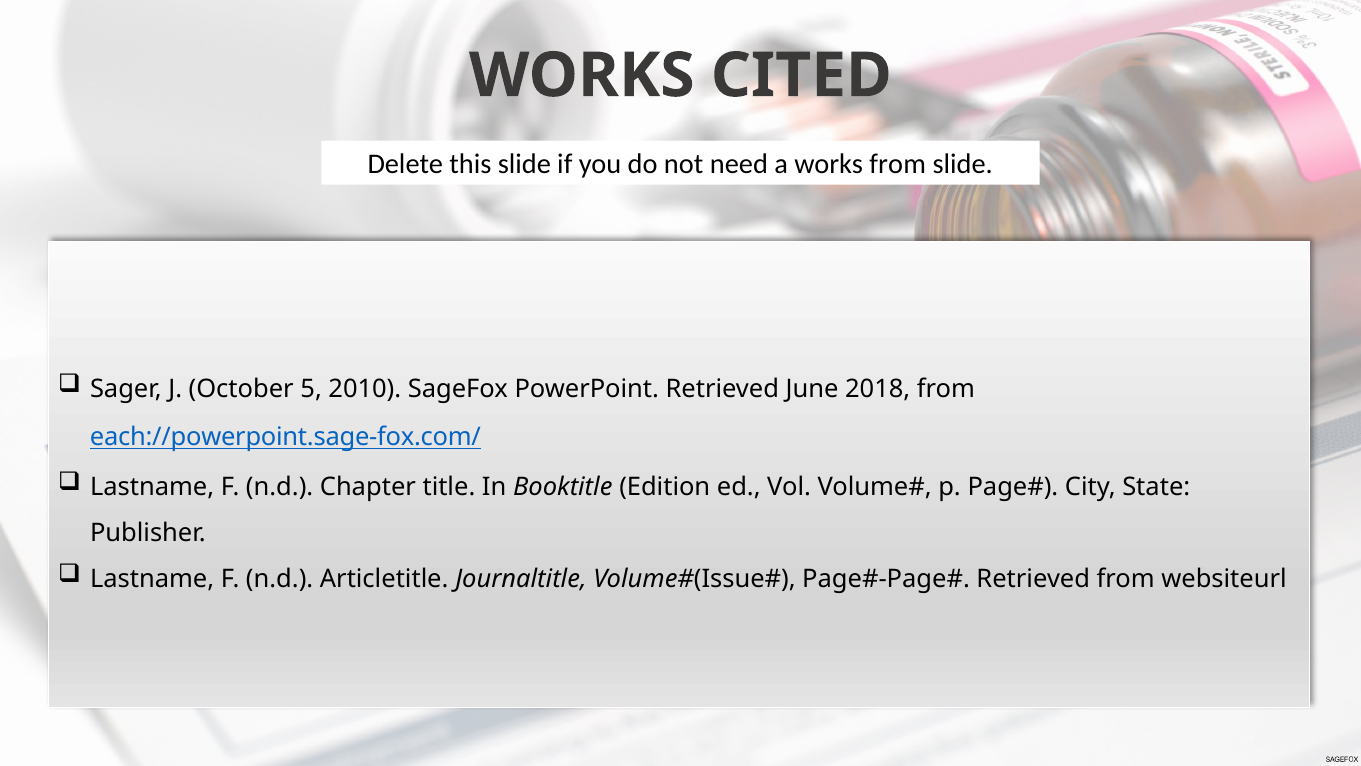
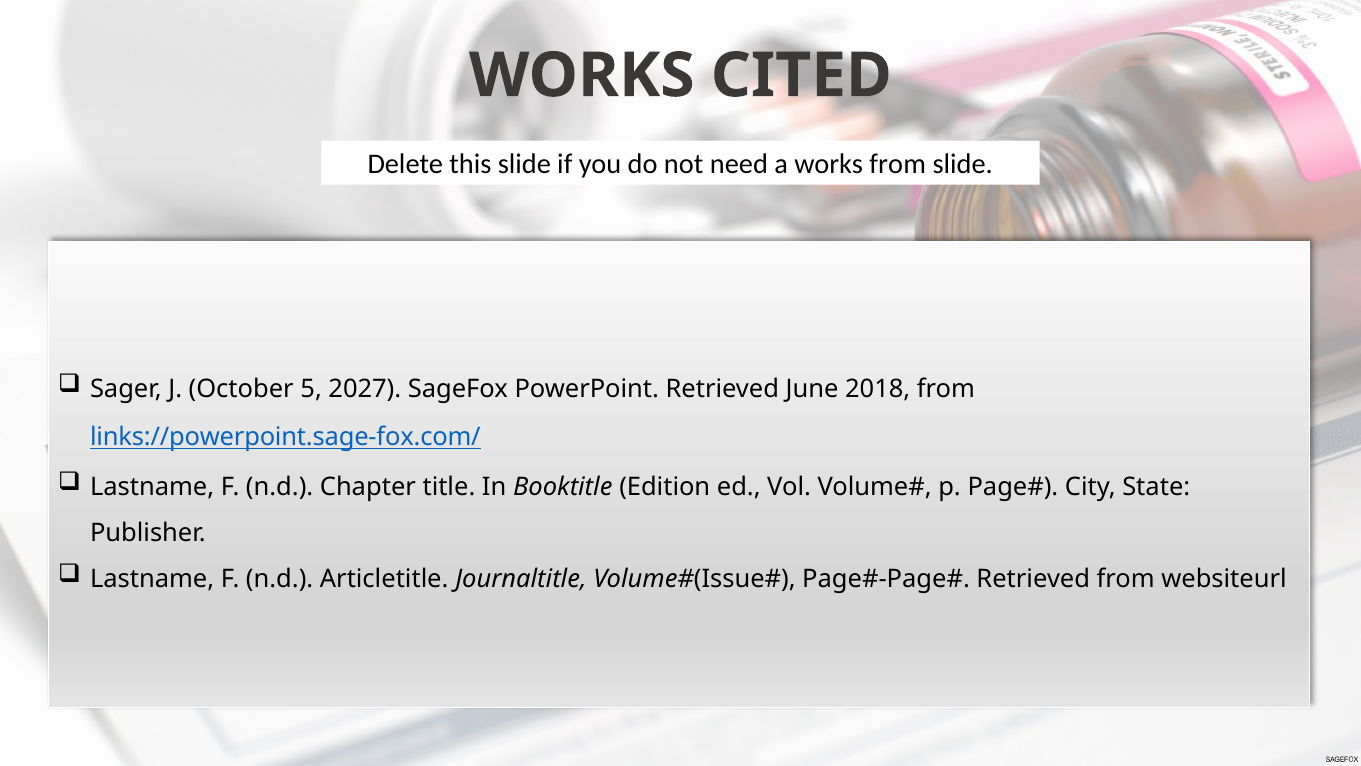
2010: 2010 -> 2027
each://powerpoint.sage-fox.com/: each://powerpoint.sage-fox.com/ -> links://powerpoint.sage-fox.com/
